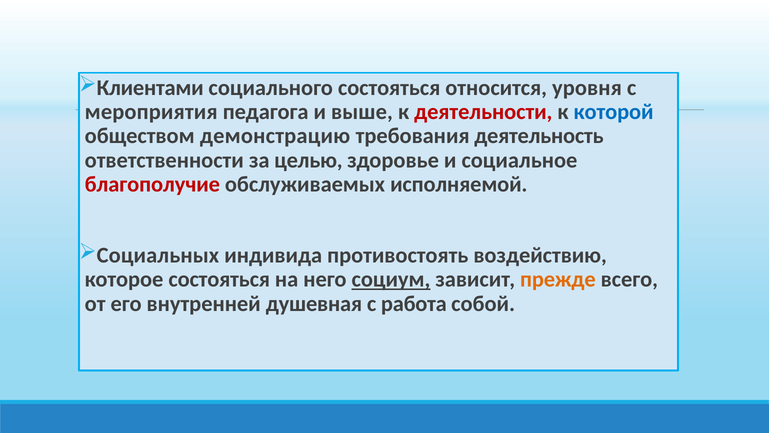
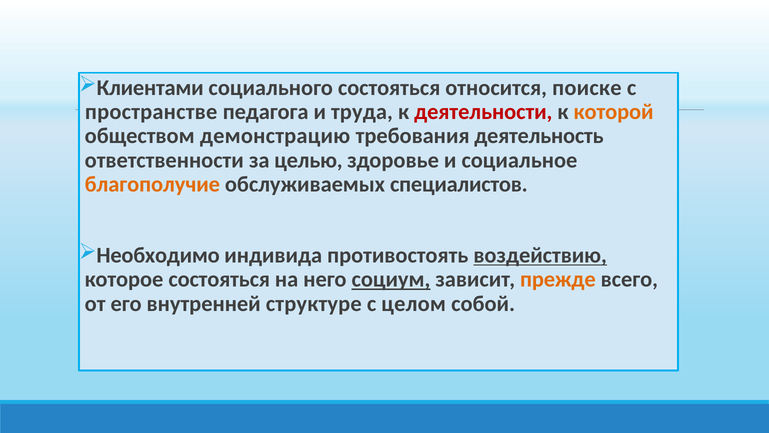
уровня: уровня -> поиске
мероприятия: мероприятия -> пространстве
выше: выше -> труда
которой colour: blue -> orange
благополучие colour: red -> orange
исполняемой: исполняемой -> специалистов
Социальных: Социальных -> Необходимо
воздействию underline: none -> present
душевная: душевная -> структуре
работа: работа -> целом
